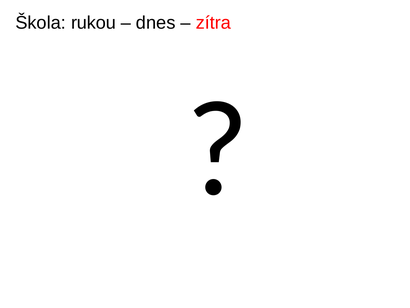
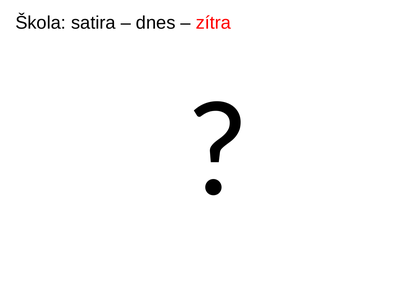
rukou: rukou -> satira
